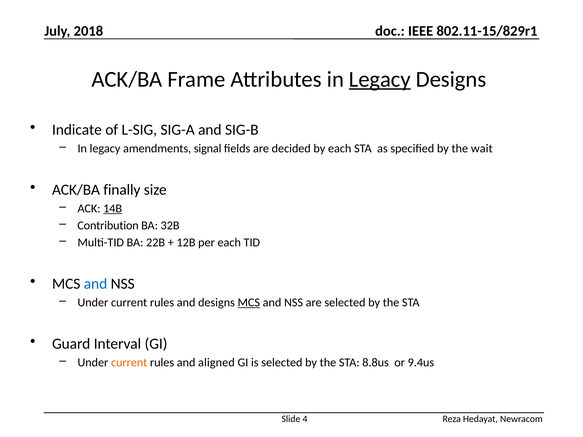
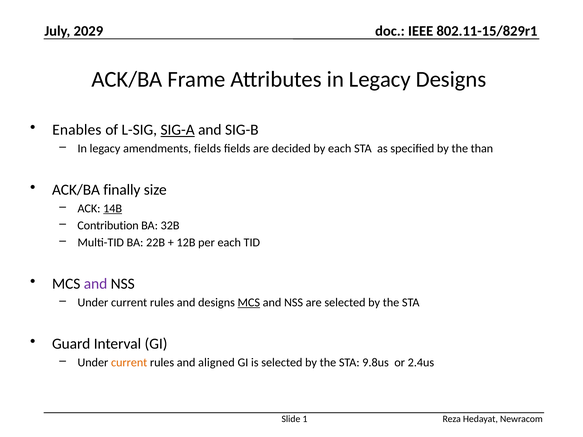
2018: 2018 -> 2029
Legacy at (380, 79) underline: present -> none
Indicate: Indicate -> Enables
SIG-A underline: none -> present
amendments signal: signal -> fields
wait: wait -> than
and at (96, 284) colour: blue -> purple
8.8us: 8.8us -> 9.8us
9.4us: 9.4us -> 2.4us
4: 4 -> 1
